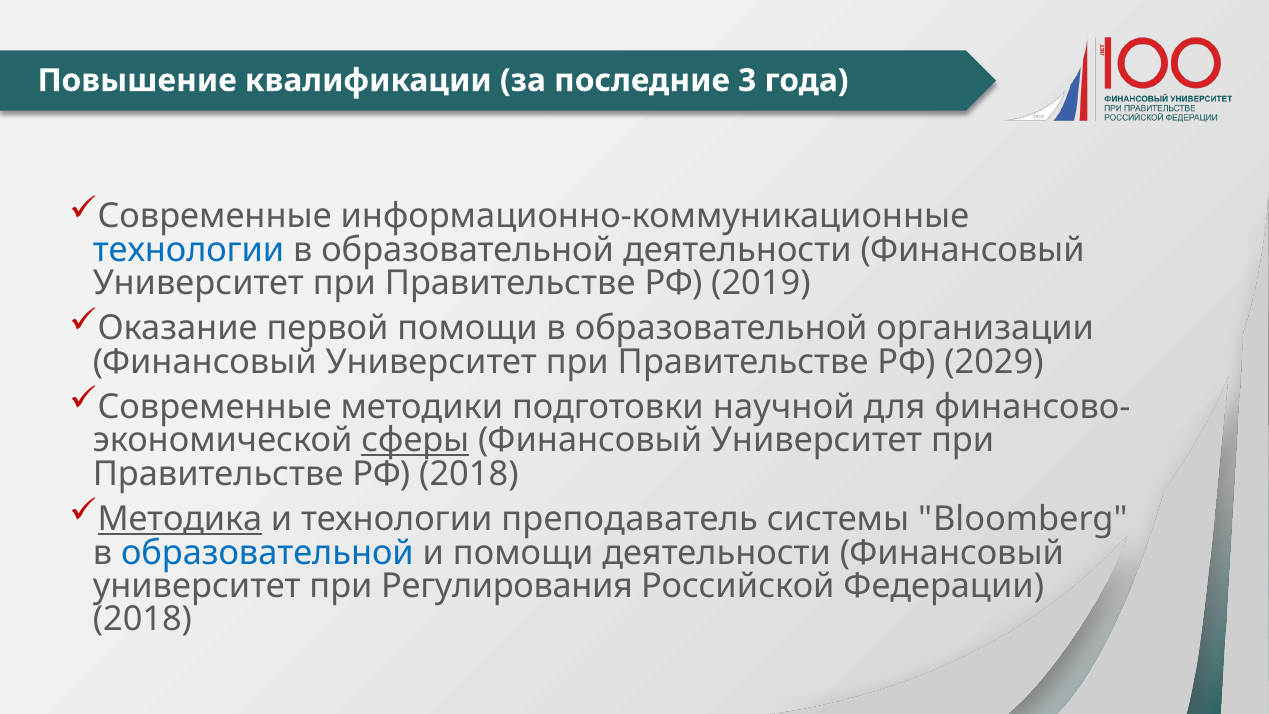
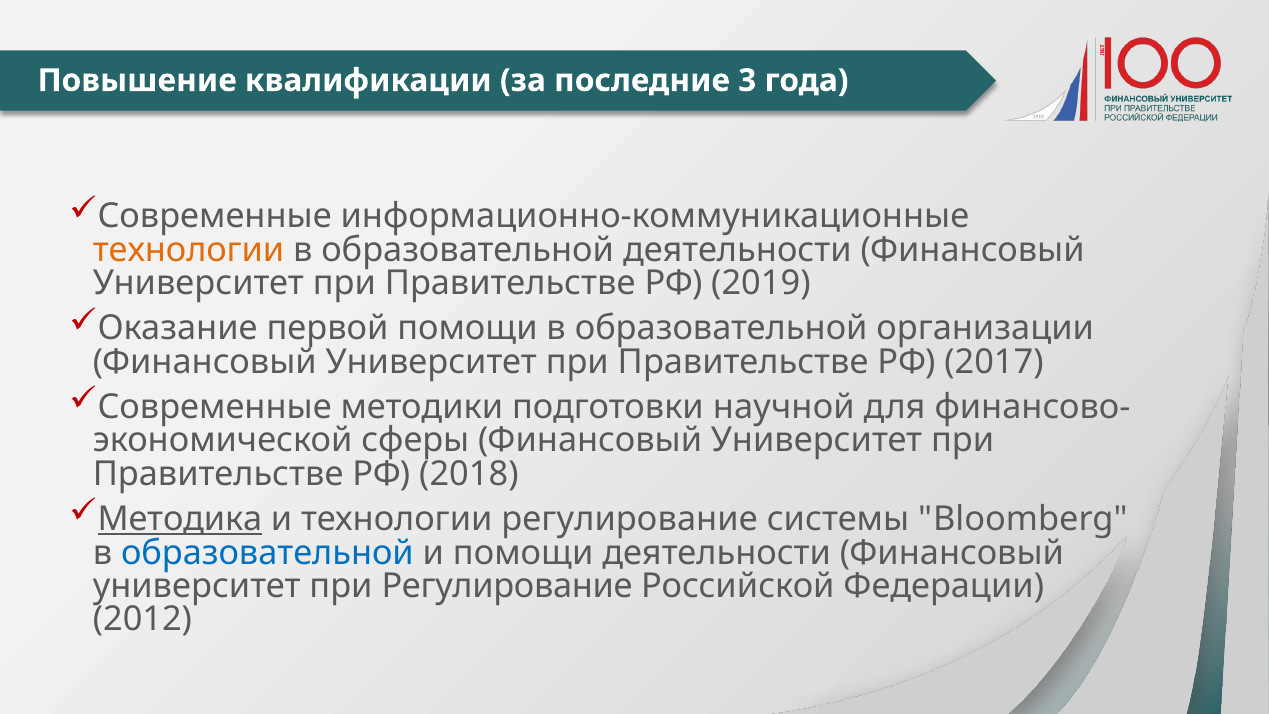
технологии at (189, 250) colour: blue -> orange
2029: 2029 -> 2017
сферы underline: present -> none
технологии преподаватель: преподаватель -> регулирование
при Регулирования: Регулирования -> Регулирование
2018 at (142, 619): 2018 -> 2012
